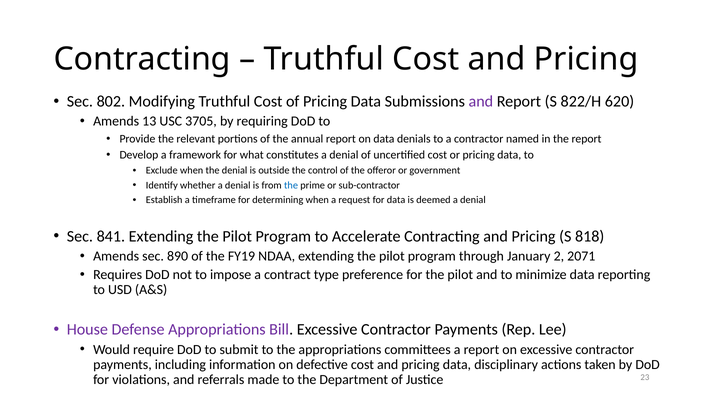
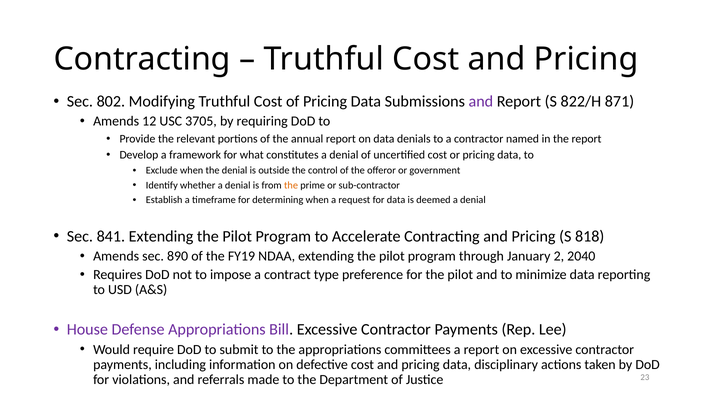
620: 620 -> 871
13: 13 -> 12
the at (291, 186) colour: blue -> orange
2071: 2071 -> 2040
